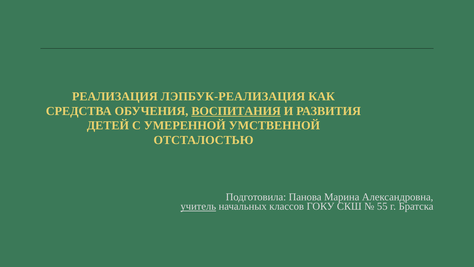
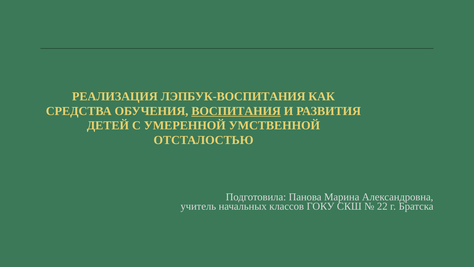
ЛЭПБУК-РЕАЛИЗАЦИЯ: ЛЭПБУК-РЕАЛИЗАЦИЯ -> ЛЭПБУК-ВОСПИТАНИЯ
учитель underline: present -> none
55: 55 -> 22
